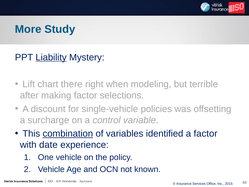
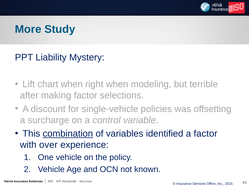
Liability underline: present -> none
chart there: there -> when
date: date -> over
